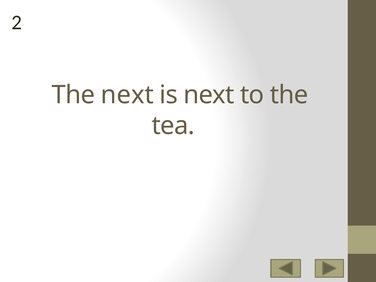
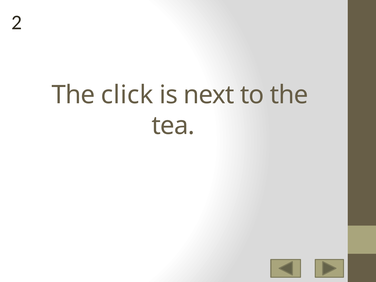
The next: next -> click
